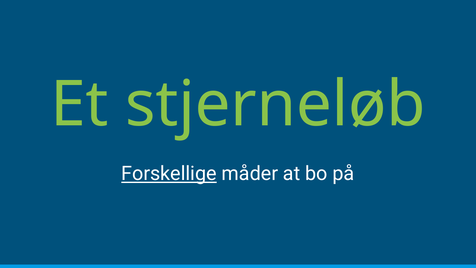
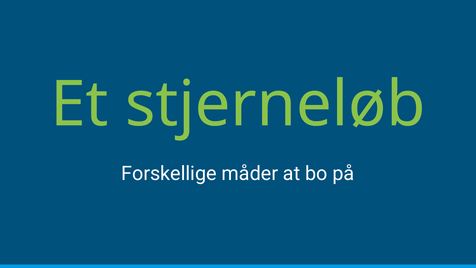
Forskellige underline: present -> none
